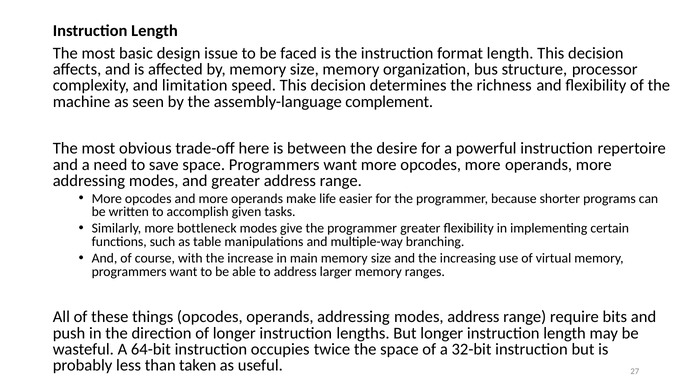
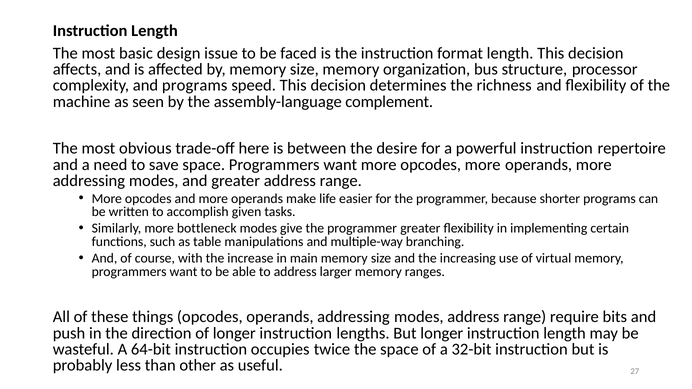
and limitation: limitation -> programs
taken: taken -> other
